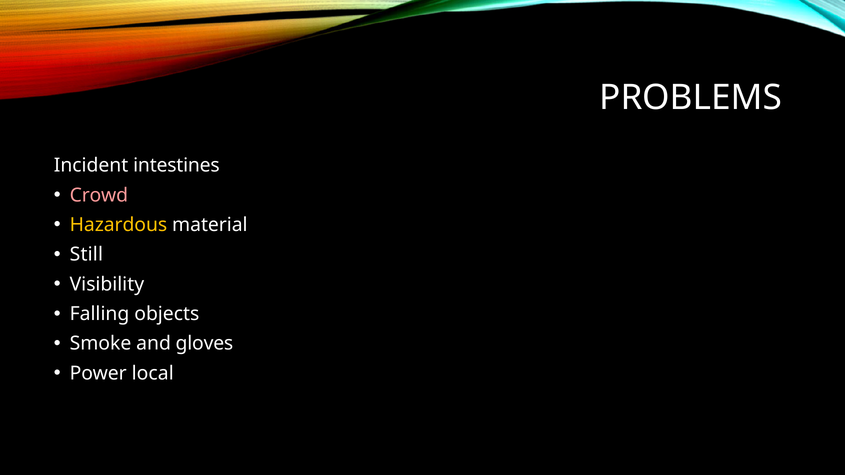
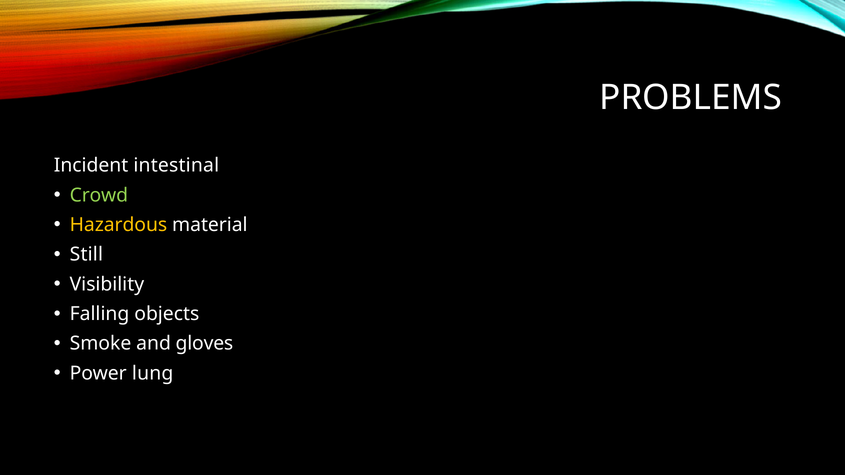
intestines: intestines -> intestinal
Crowd colour: pink -> light green
local: local -> lung
